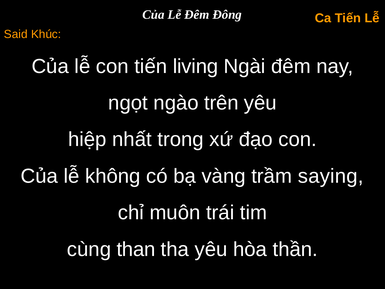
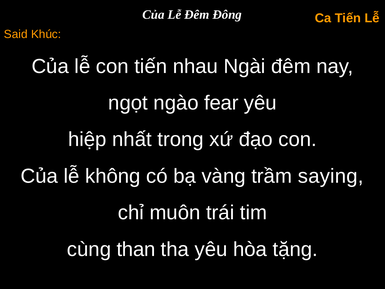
living: living -> nhau
trên: trên -> fear
thần: thần -> tặng
